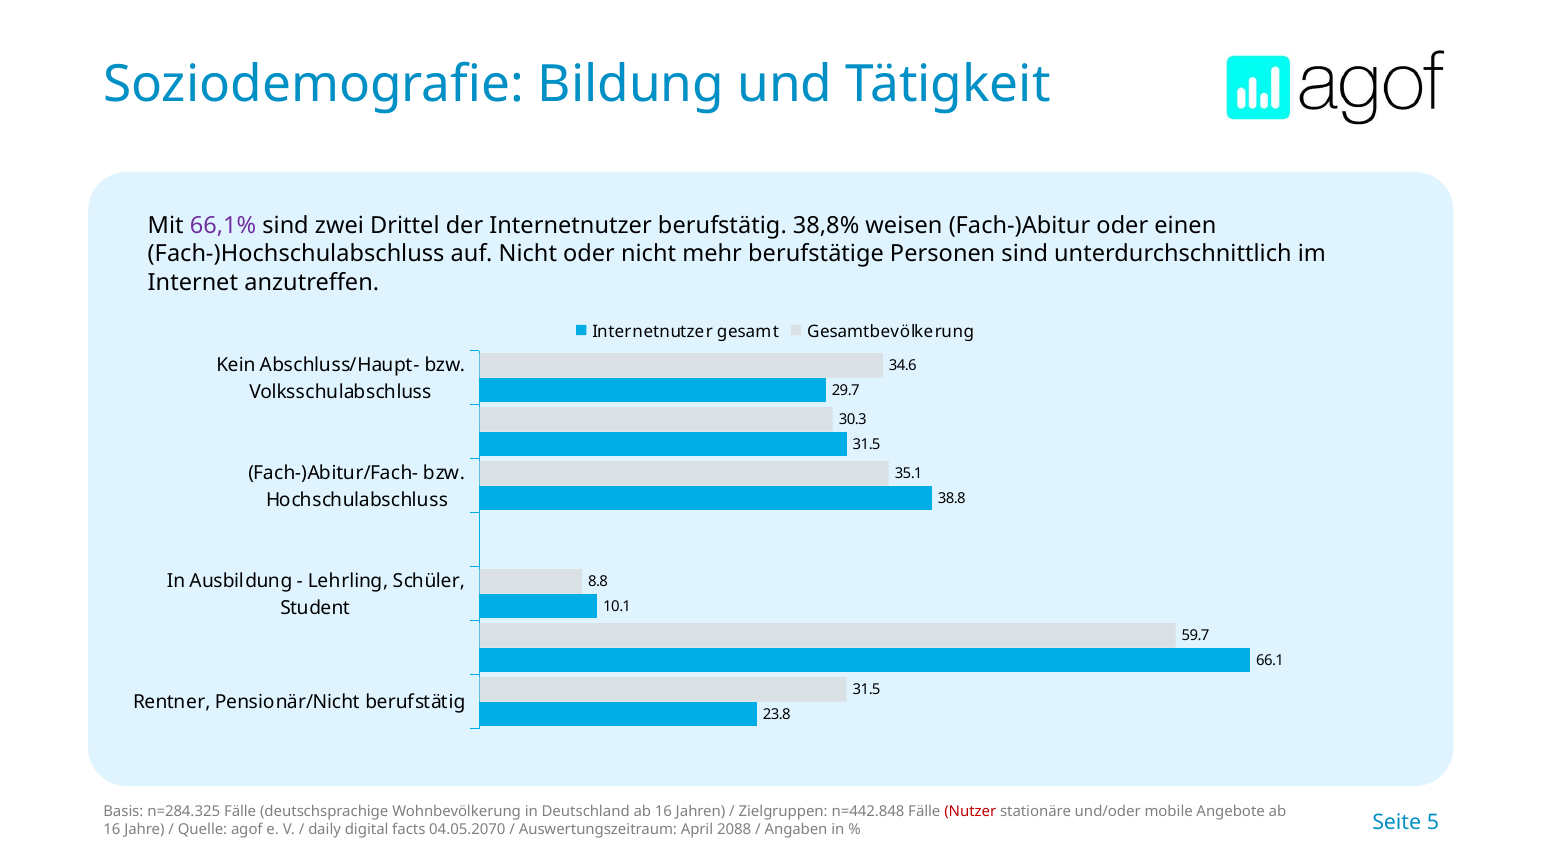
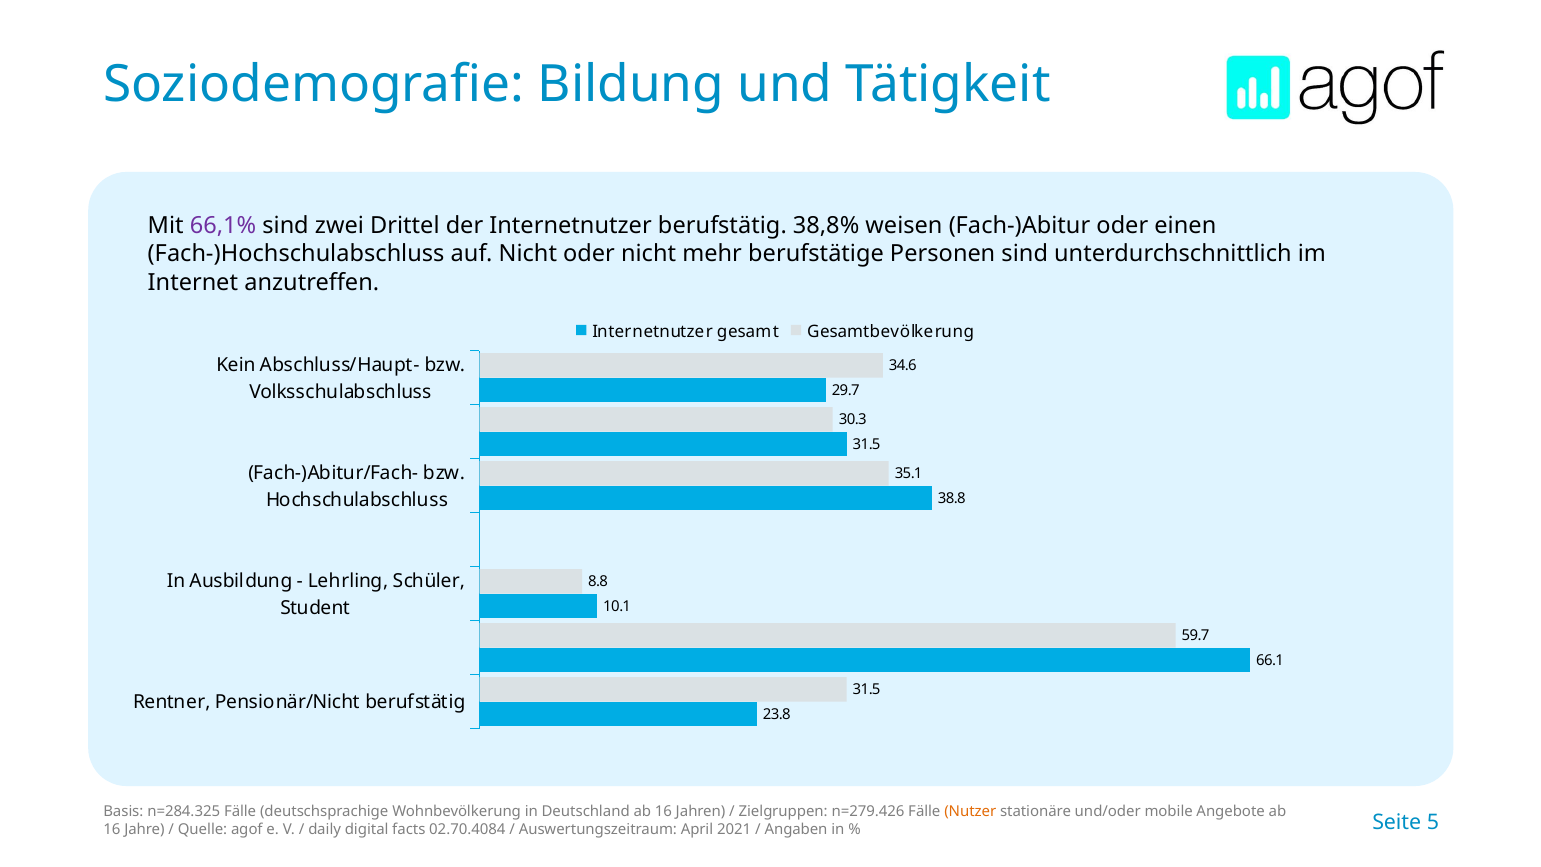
n=442.848: n=442.848 -> n=279.426
Nutzer colour: red -> orange
04.05.2070: 04.05.2070 -> 02.70.4084
2088: 2088 -> 2021
